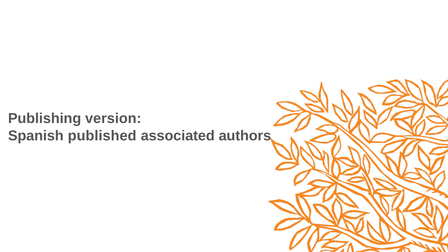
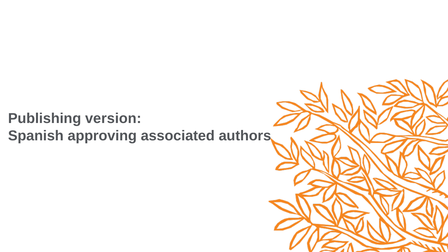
published: published -> approving
